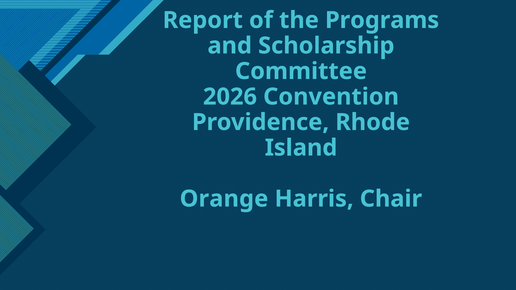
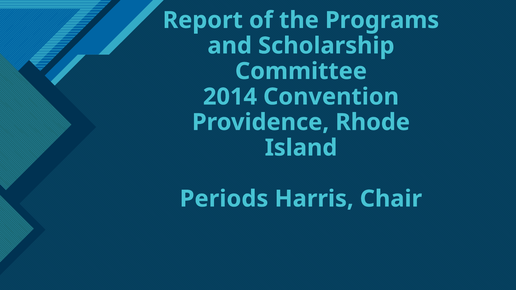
2026: 2026 -> 2014
Orange: Orange -> Periods
